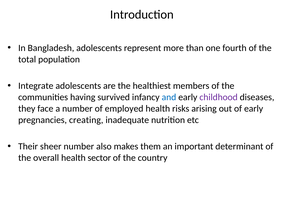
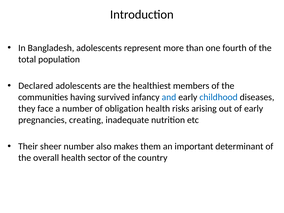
Integrate: Integrate -> Declared
childhood colour: purple -> blue
employed: employed -> obligation
